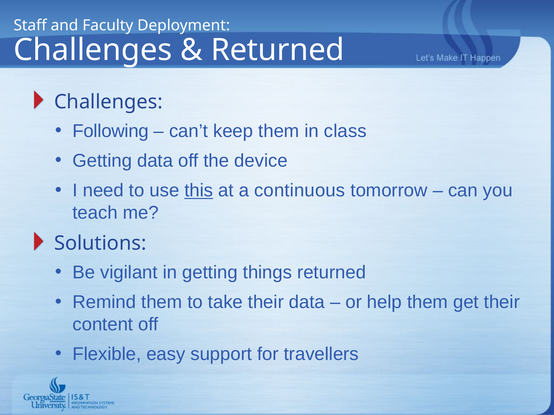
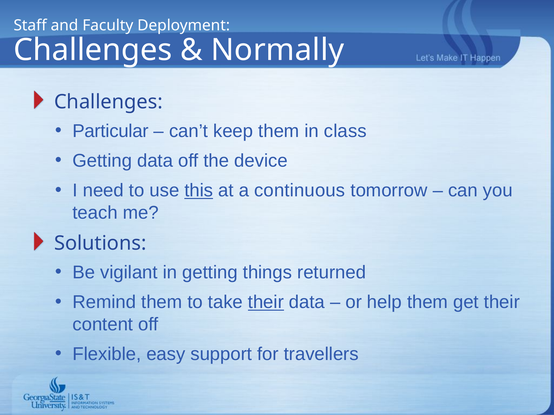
Returned at (278, 50): Returned -> Normally
Following: Following -> Particular
their at (266, 303) underline: none -> present
